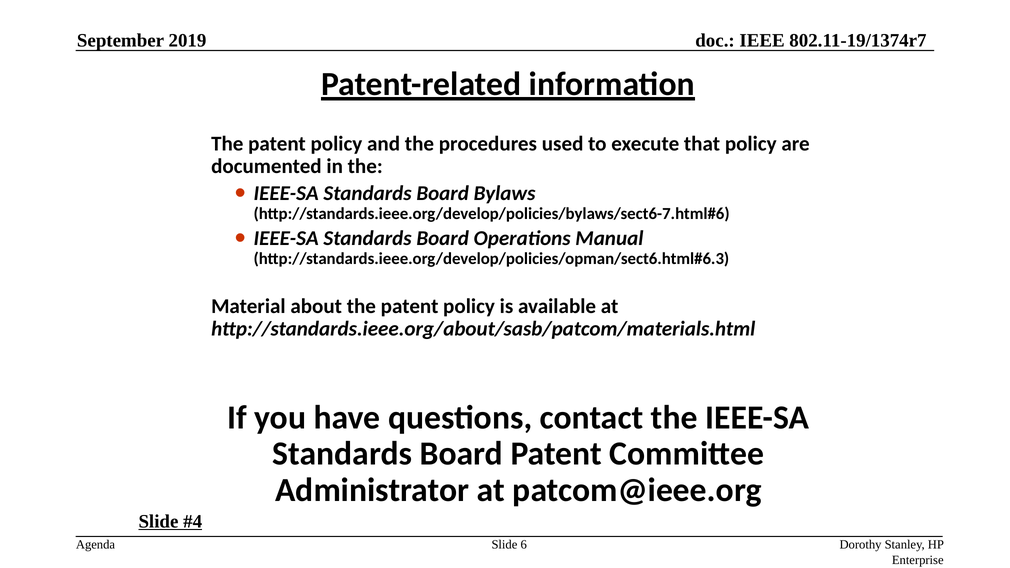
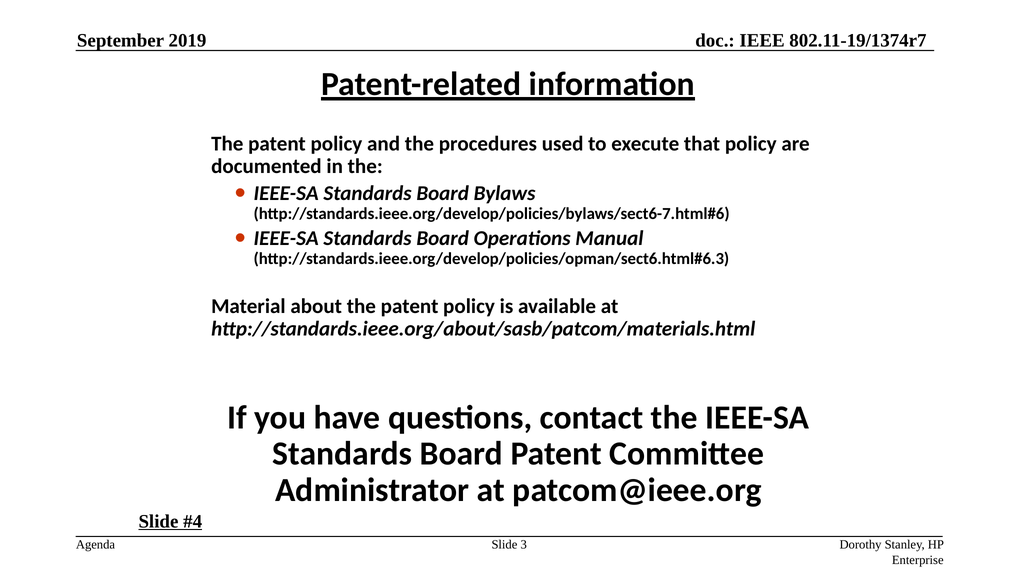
6: 6 -> 3
